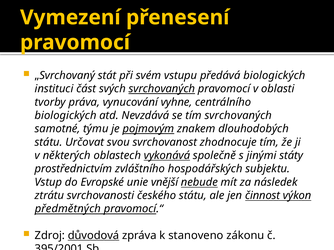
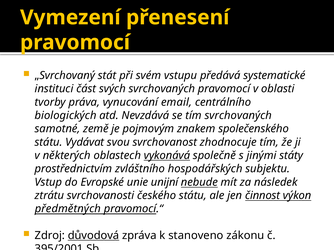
předává biologických: biologických -> systematické
svrchovaných at (162, 89) underline: present -> none
vyhne: vyhne -> email
týmu: týmu -> země
pojmovým underline: present -> none
dlouhodobých: dlouhodobých -> společenského
Určovat: Určovat -> Vydávat
vnější: vnější -> unijní
